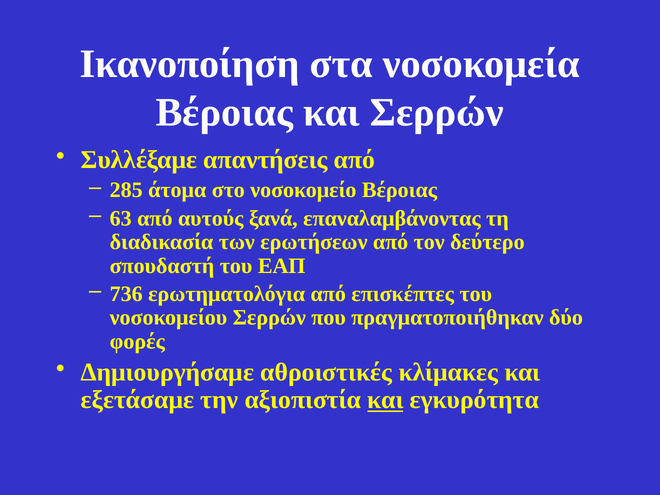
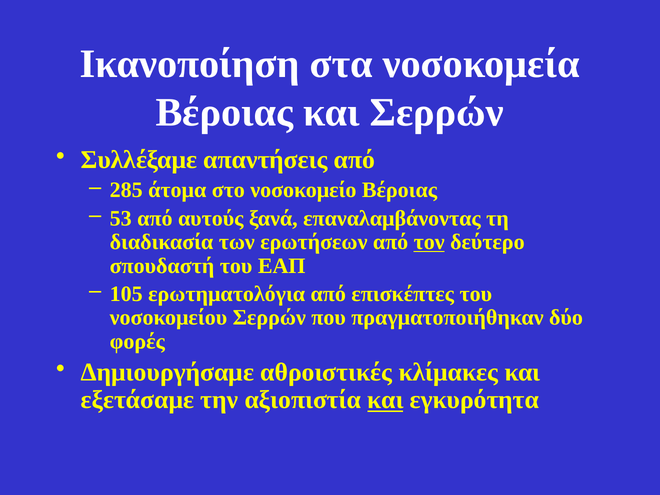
63: 63 -> 53
τον underline: none -> present
736: 736 -> 105
